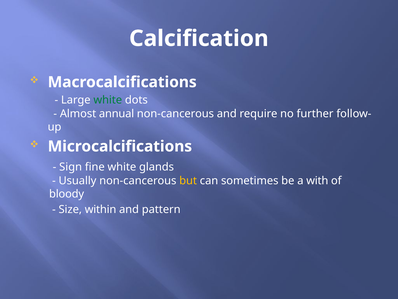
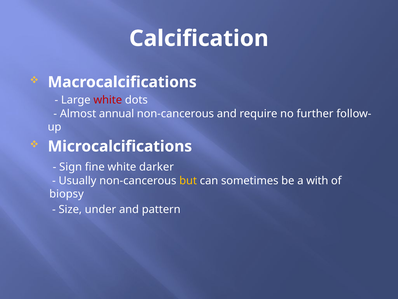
white at (108, 100) colour: green -> red
glands: glands -> darker
bloody: bloody -> biopsy
within: within -> under
